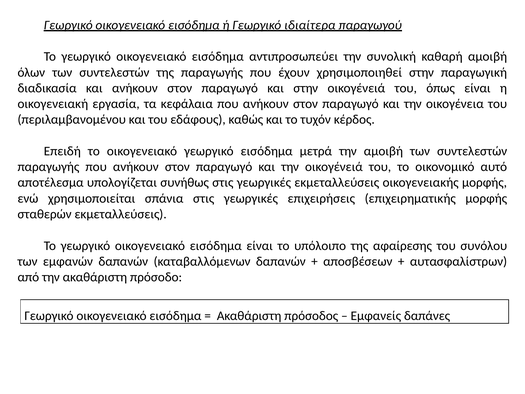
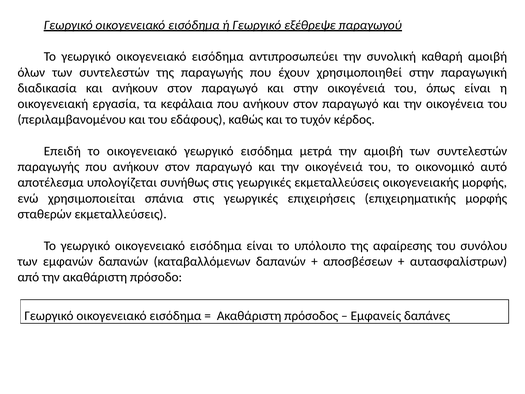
ιδιαίτερα: ιδιαίτερα -> εξέθρεψε
